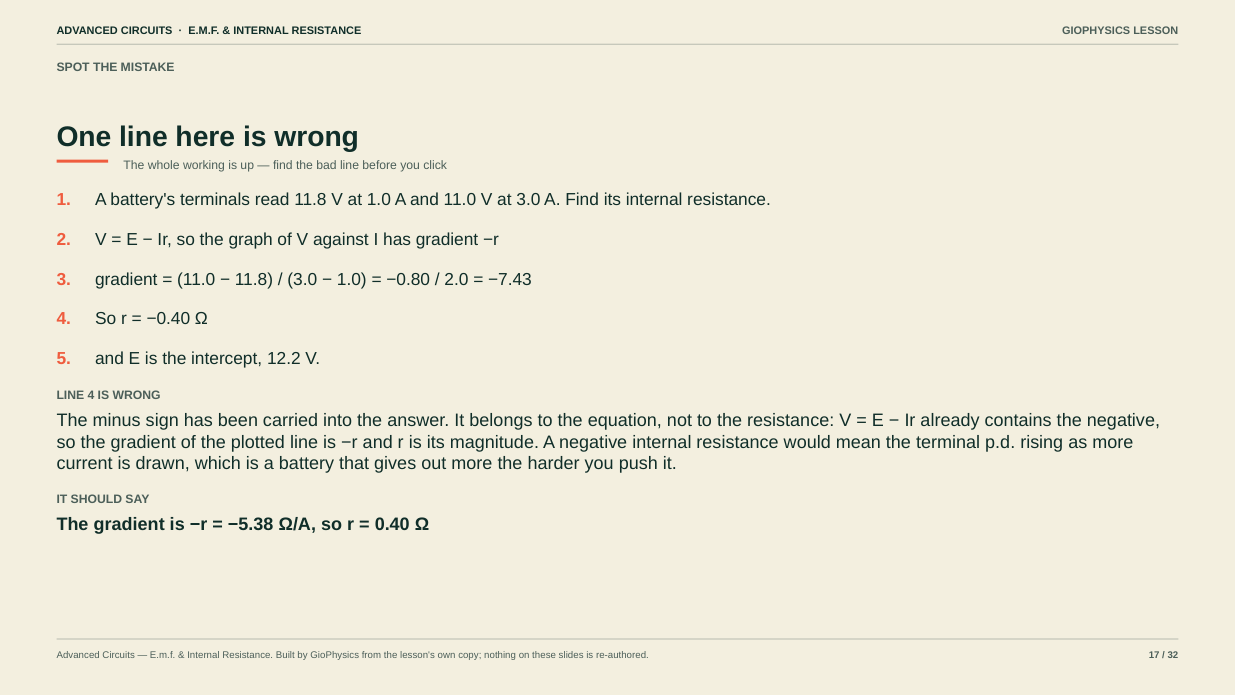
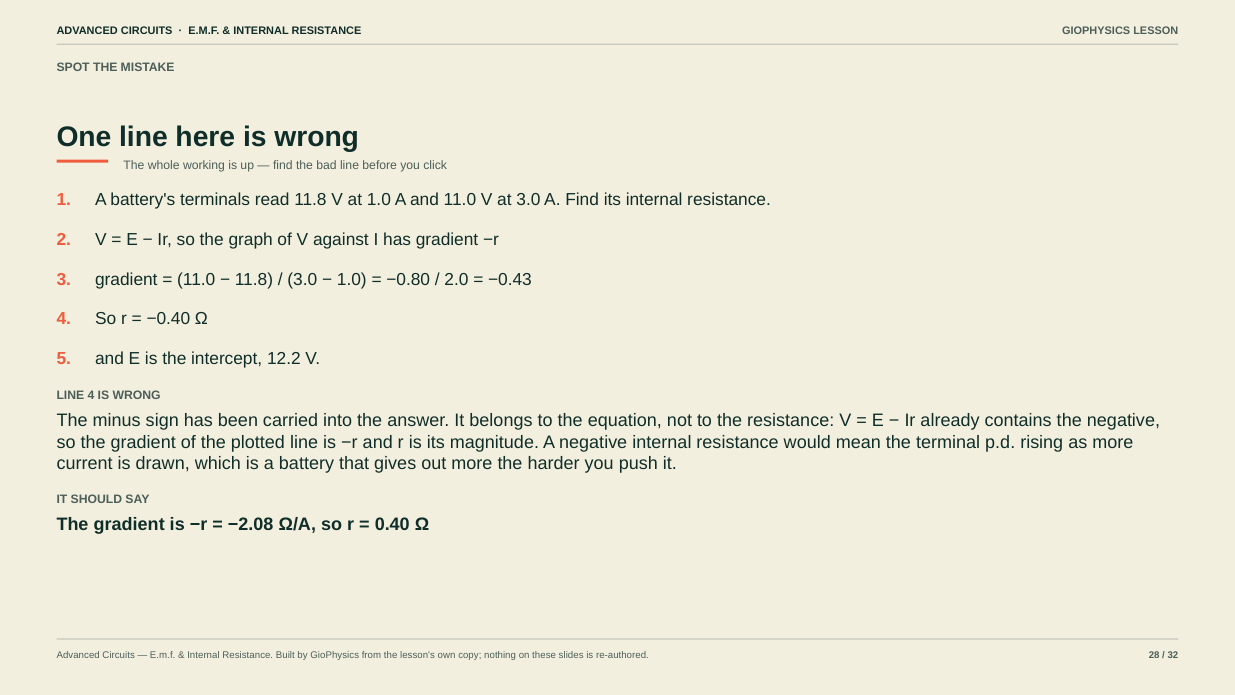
−7.43: −7.43 -> −0.43
−5.38: −5.38 -> −2.08
17: 17 -> 28
